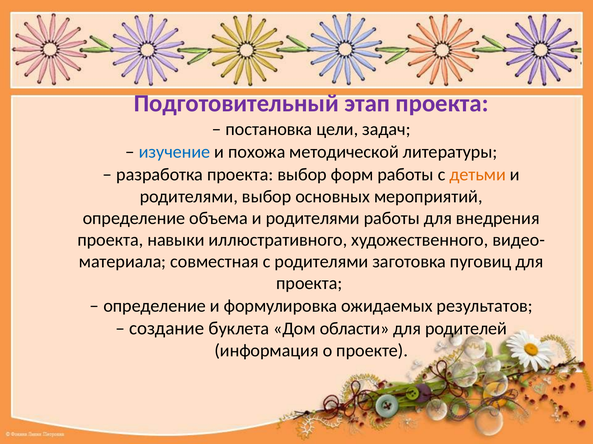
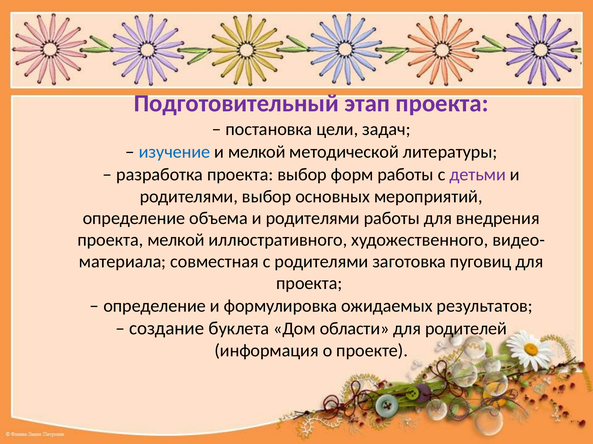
и похожа: похожа -> мелкой
детьми colour: orange -> purple
проекта навыки: навыки -> мелкой
